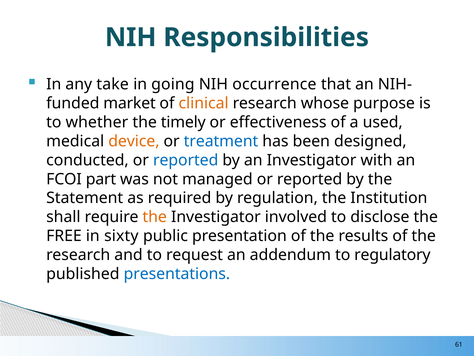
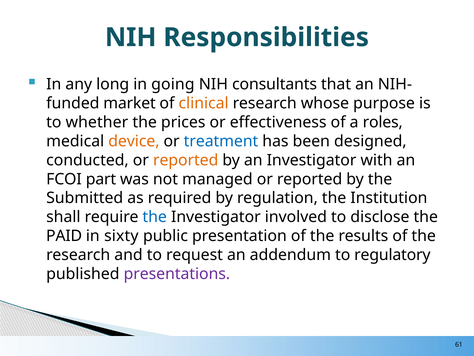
take: take -> long
occurrence: occurrence -> consultants
timely: timely -> prices
used: used -> roles
reported at (186, 160) colour: blue -> orange
Statement: Statement -> Submitted
the at (155, 217) colour: orange -> blue
FREE: FREE -> PAID
presentations colour: blue -> purple
